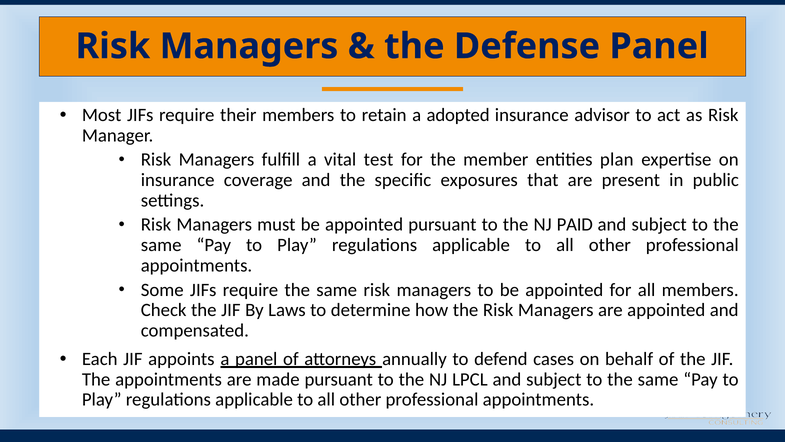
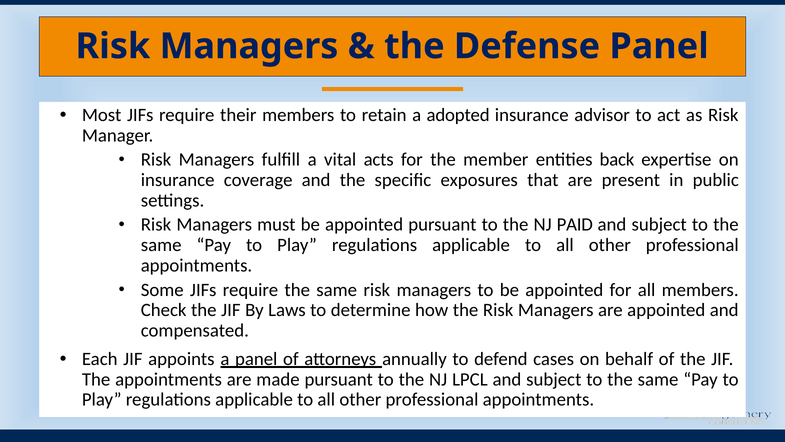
test: test -> acts
plan: plan -> back
